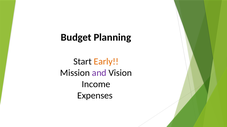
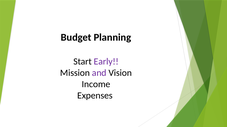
Early colour: orange -> purple
